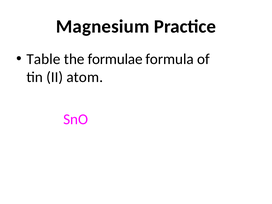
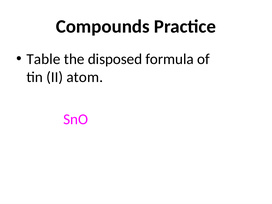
Magnesium: Magnesium -> Compounds
formulae: formulae -> disposed
